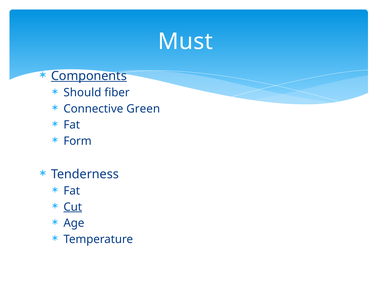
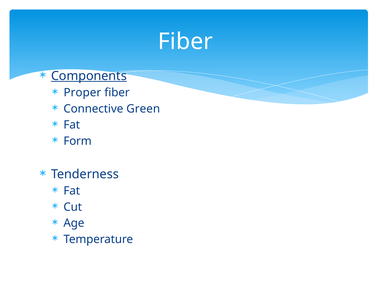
Must at (185, 41): Must -> Fiber
Should: Should -> Proper
Cut underline: present -> none
